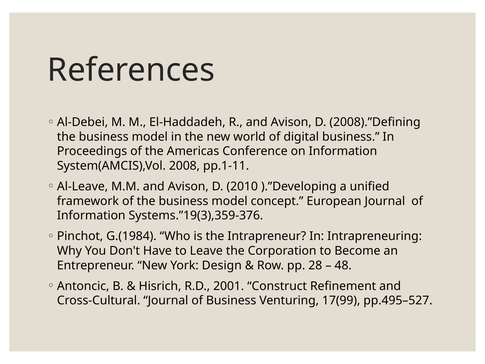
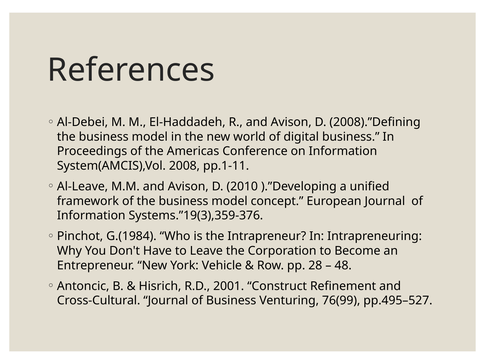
Design: Design -> Vehicle
17(99: 17(99 -> 76(99
